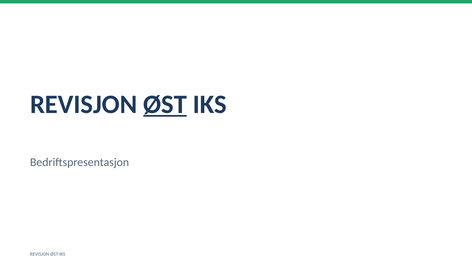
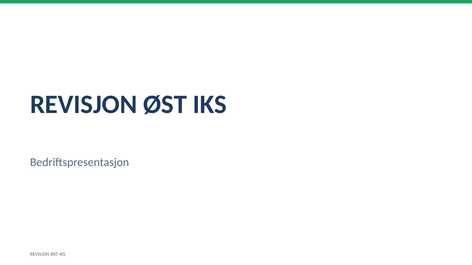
ØST at (165, 105) underline: present -> none
